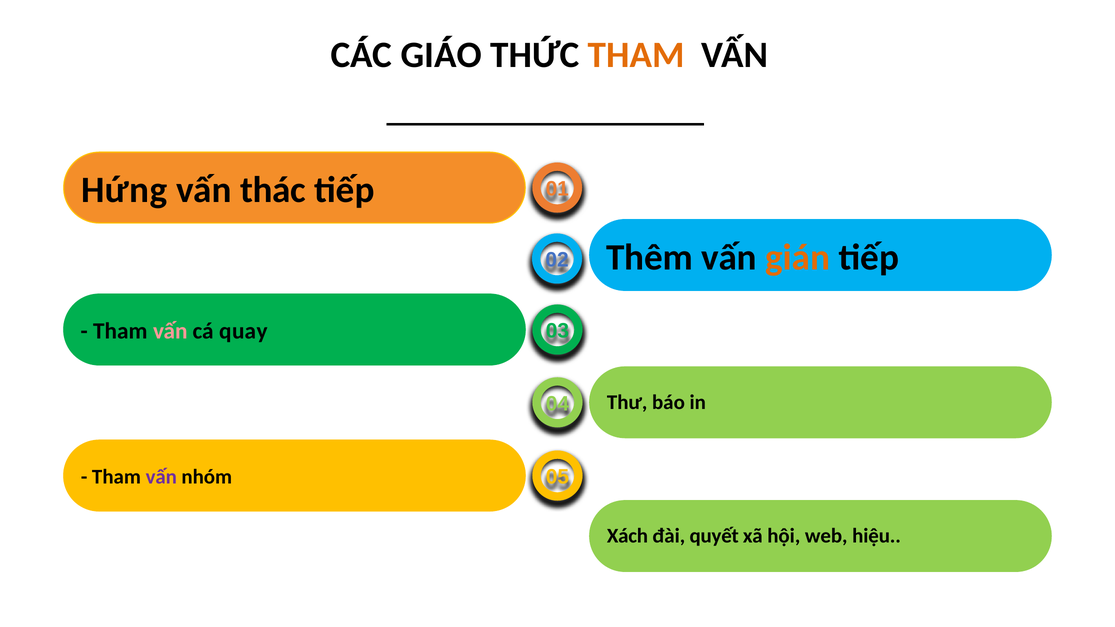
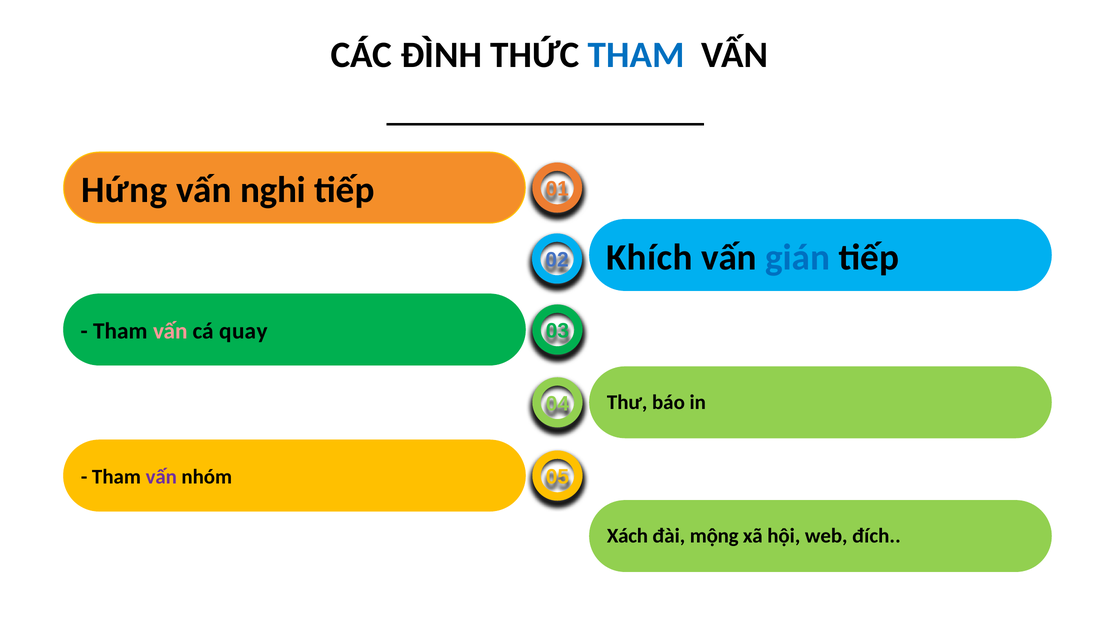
GIÁO: GIÁO -> ĐÌNH
THAM at (636, 55) colour: orange -> blue
thác: thác -> nghi
Thêm: Thêm -> Khích
gián colour: orange -> blue
quyết: quyết -> mộng
hiệu: hiệu -> đích
